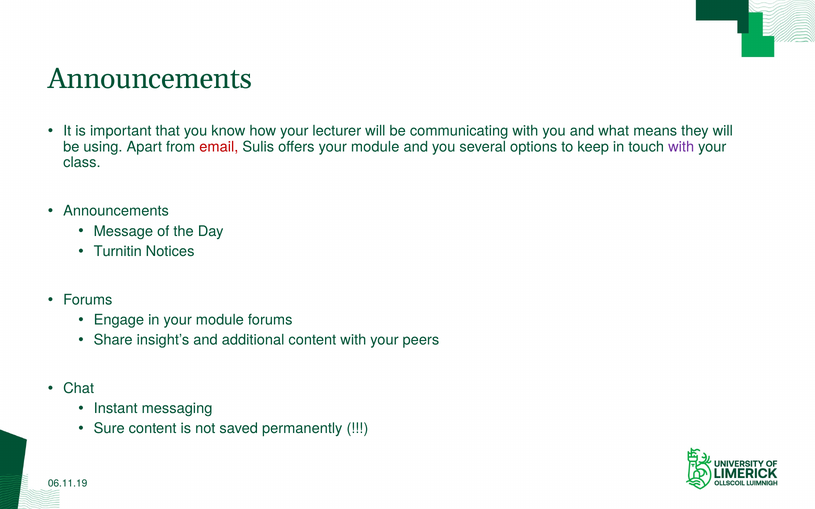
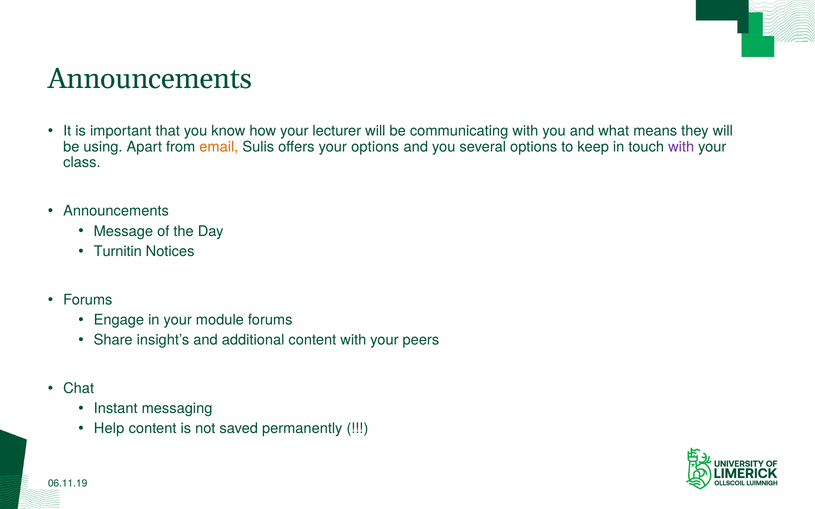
email colour: red -> orange
offers your module: module -> options
Sure: Sure -> Help
